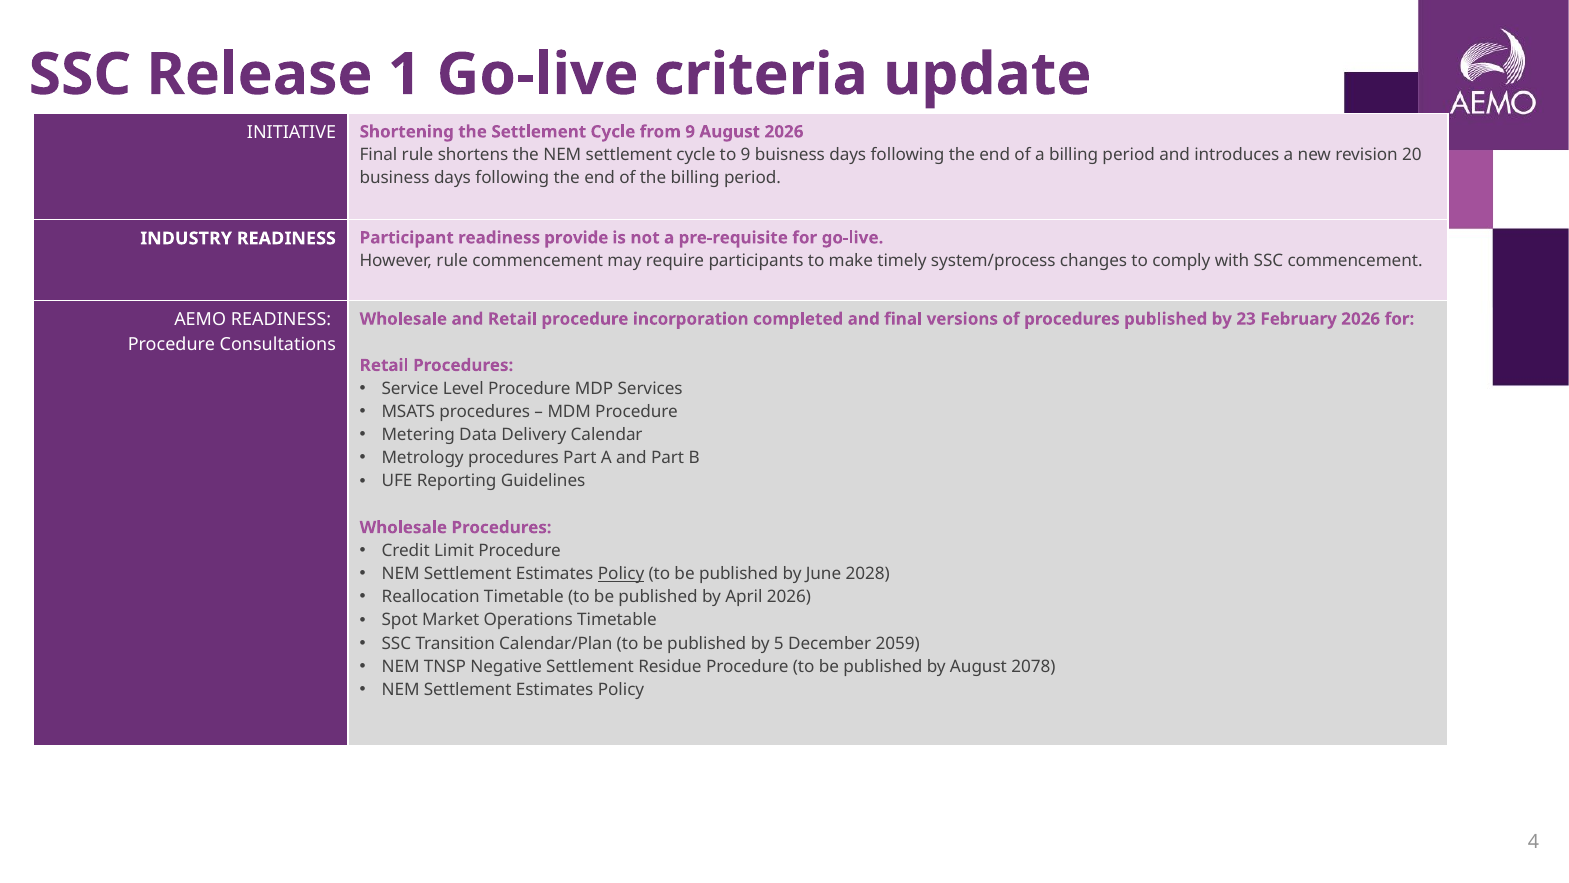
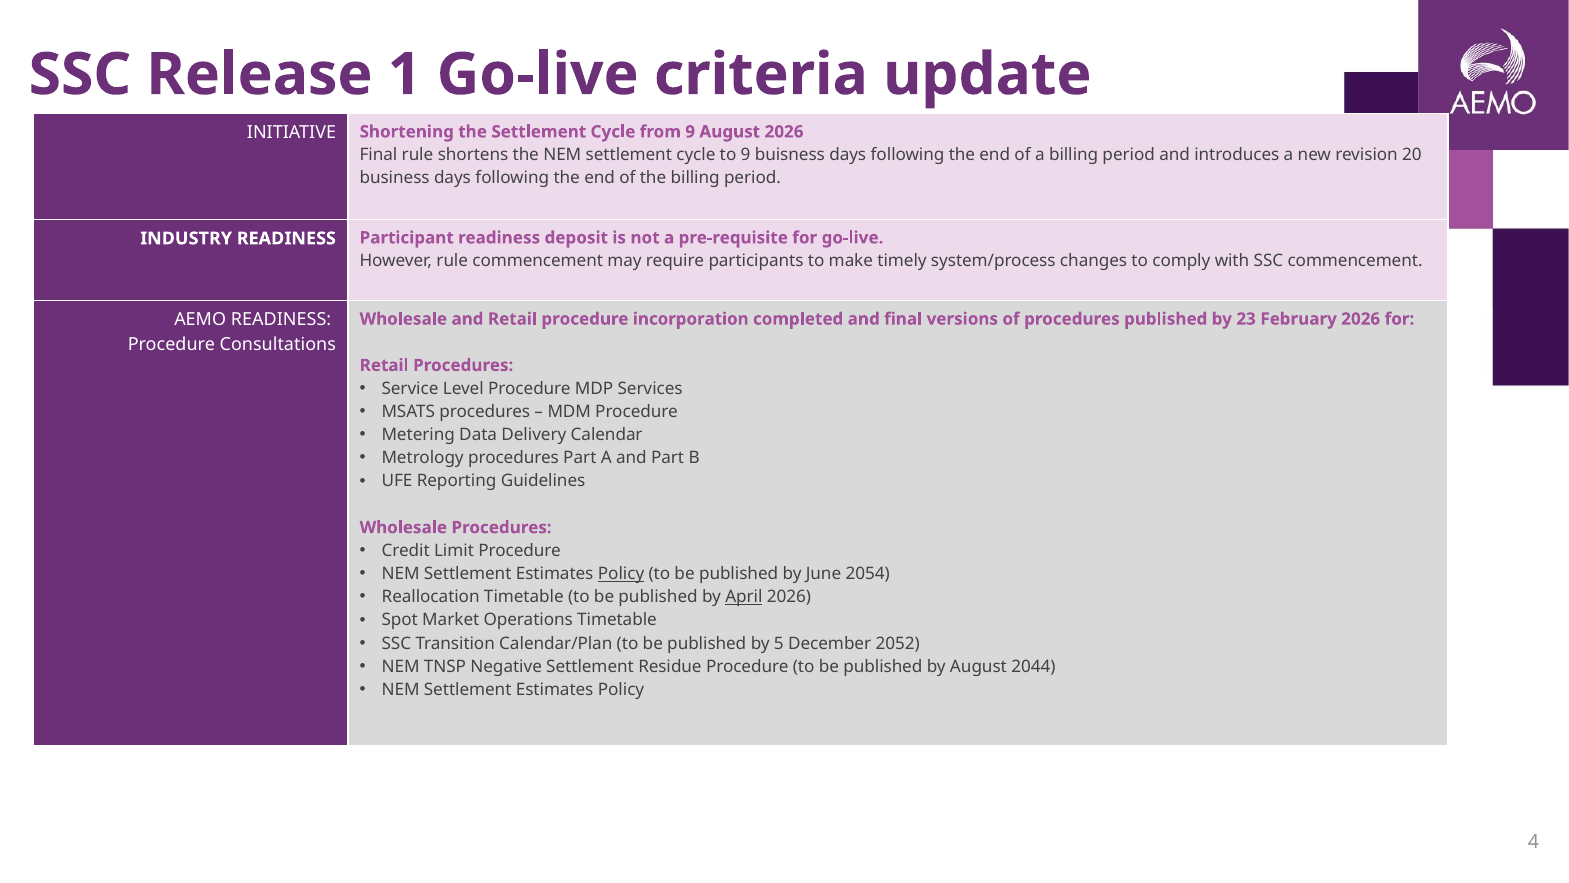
provide: provide -> deposit
2028: 2028 -> 2054
April underline: none -> present
2059: 2059 -> 2052
2078: 2078 -> 2044
